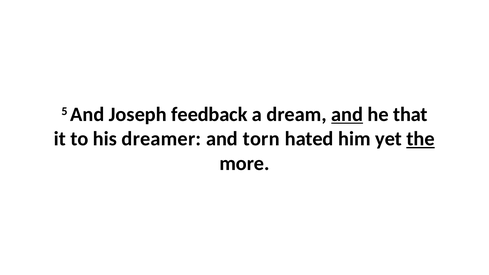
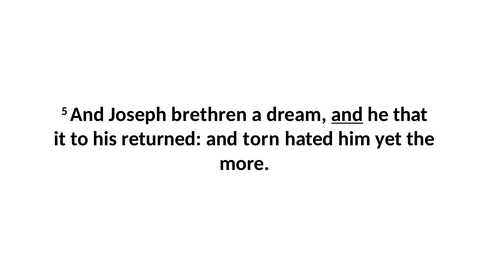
feedback: feedback -> brethren
dreamer: dreamer -> returned
the underline: present -> none
